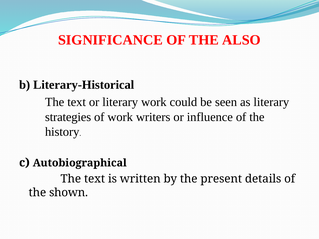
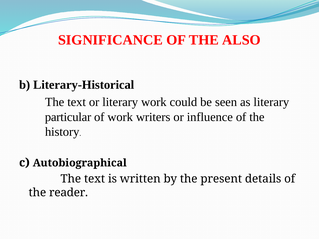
strategies: strategies -> particular
shown: shown -> reader
